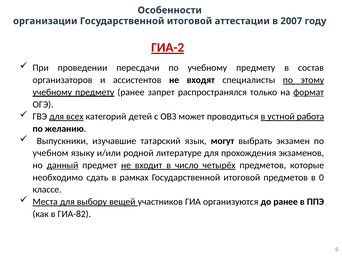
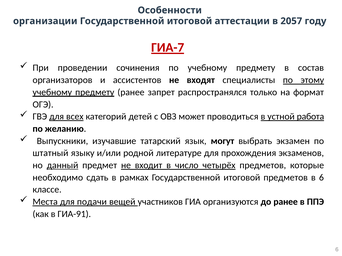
2007: 2007 -> 2057
ГИА-2: ГИА-2 -> ГИА-7
пересдачи: пересдачи -> сочинения
формат underline: present -> none
учебном: учебном -> штатный
в 0: 0 -> 6
выбору: выбору -> подачи
ГИА-82: ГИА-82 -> ГИА-91
